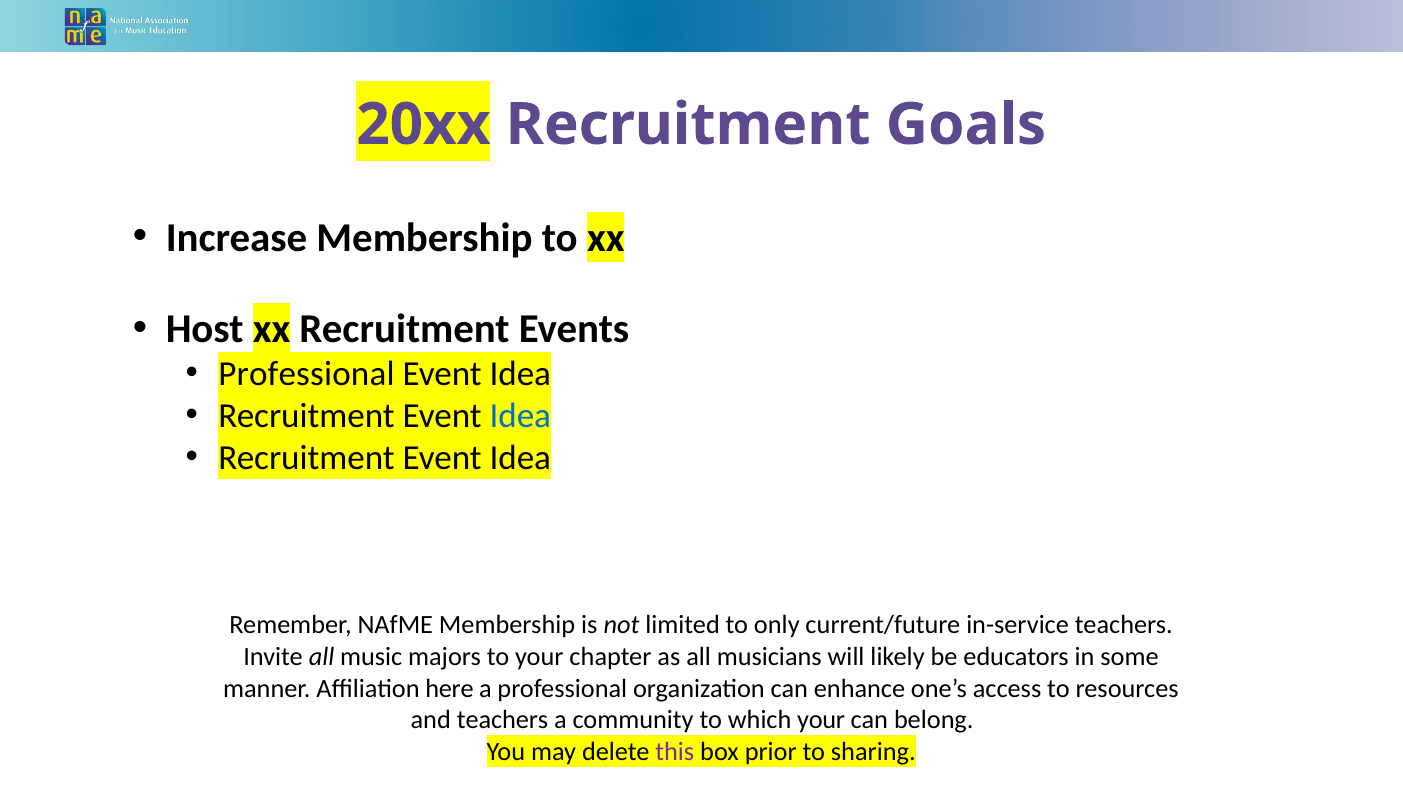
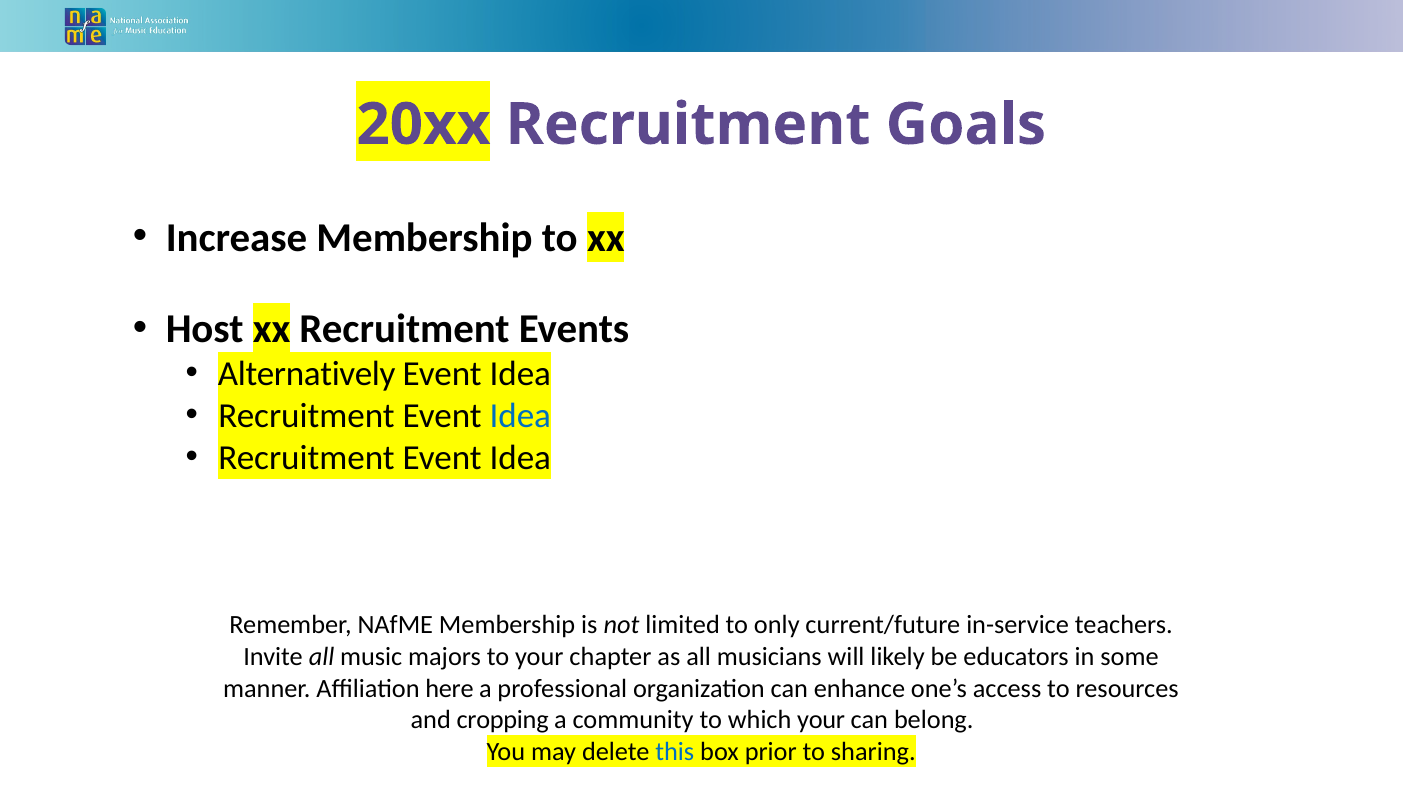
Professional at (306, 374): Professional -> Alternatively
and teachers: teachers -> cropping
this colour: purple -> blue
